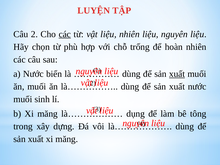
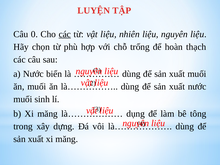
Câu 2: 2 -> 0
hoàn nhiên: nhiên -> thạch
xuất at (177, 74) underline: present -> none
